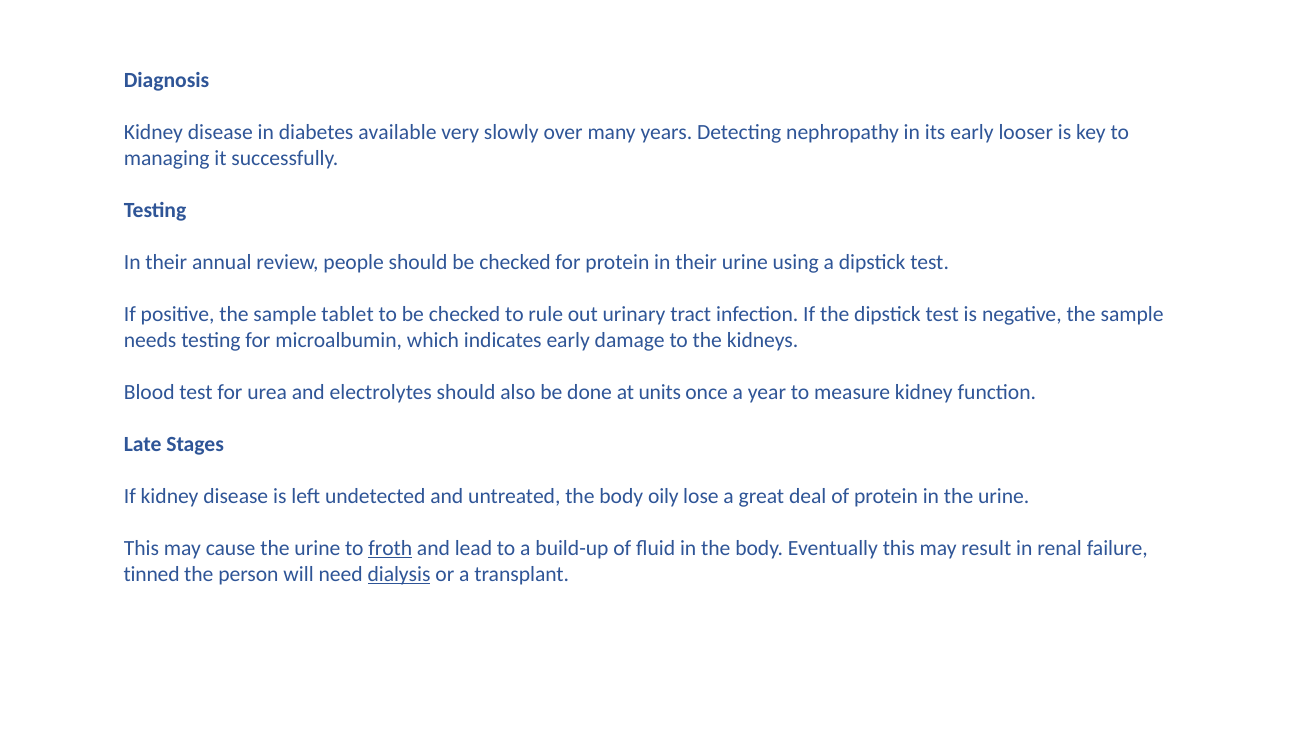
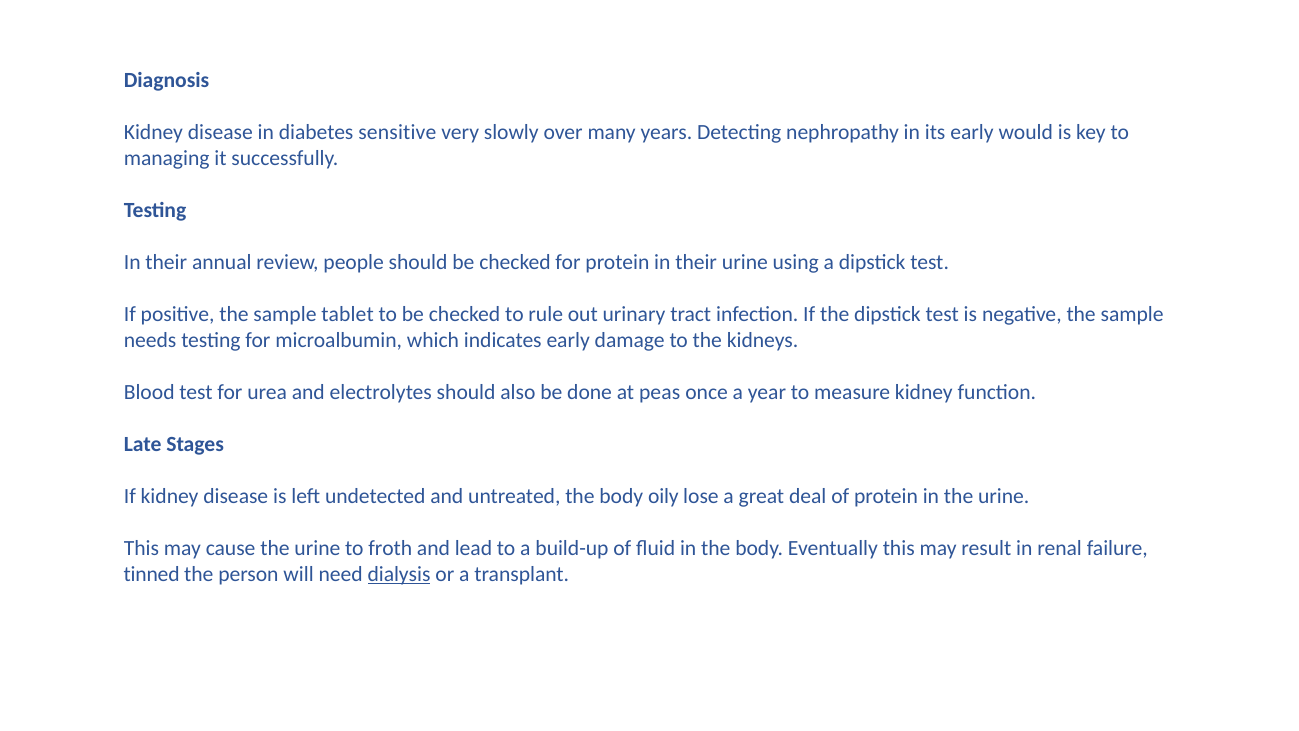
available: available -> sensitive
looser: looser -> would
units: units -> peas
froth underline: present -> none
